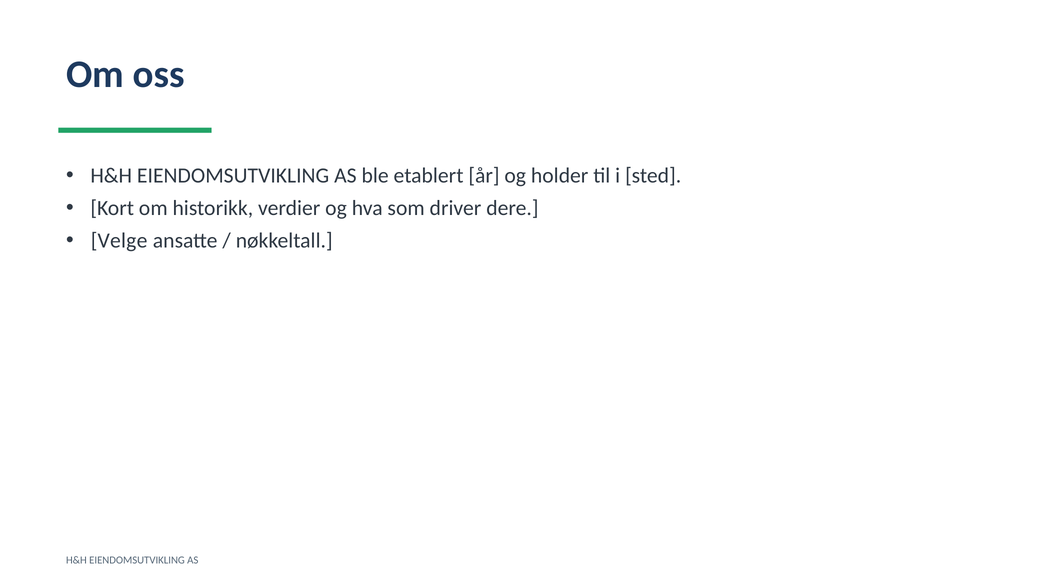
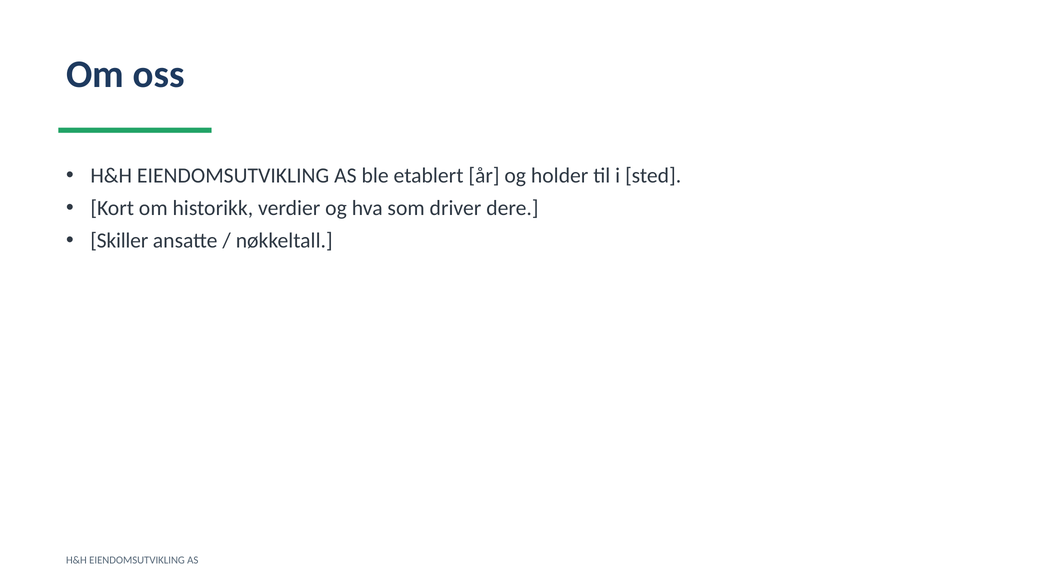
Velge: Velge -> Skiller
